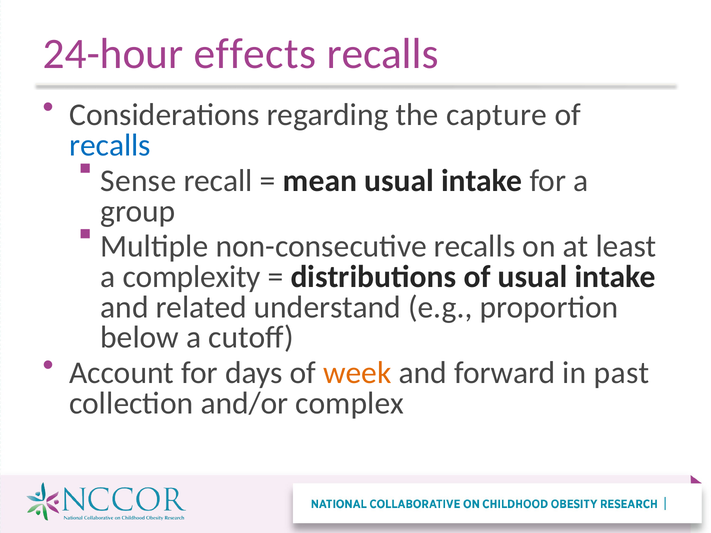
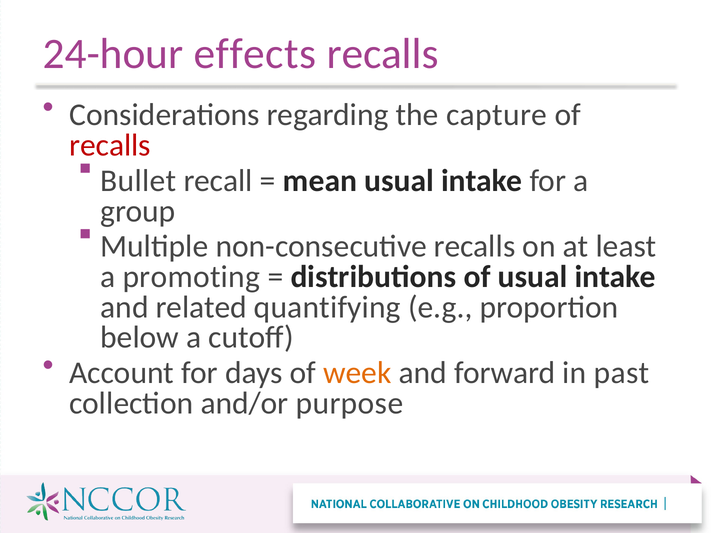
recalls at (110, 145) colour: blue -> red
Sense: Sense -> Bullet
complexity: complexity -> promoting
understand: understand -> quantifying
complex: complex -> purpose
